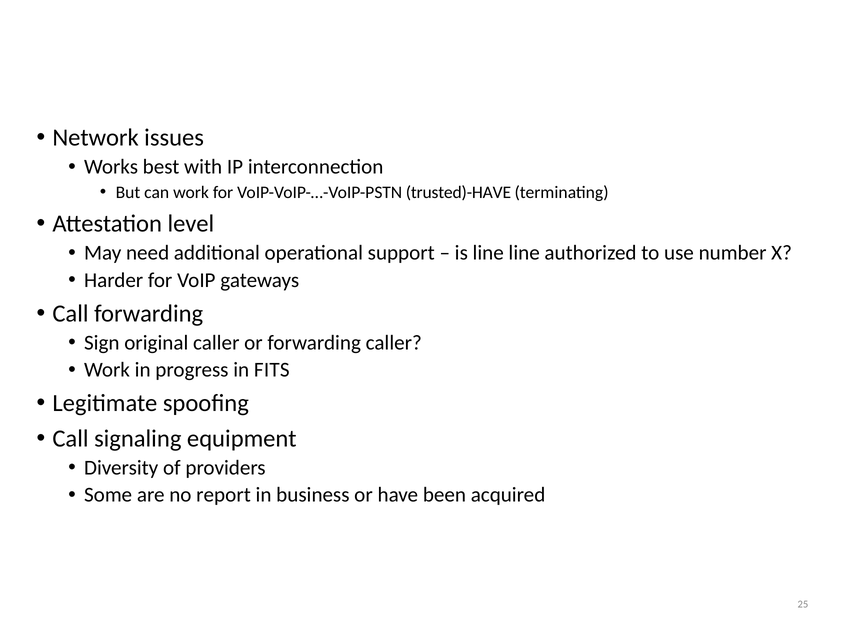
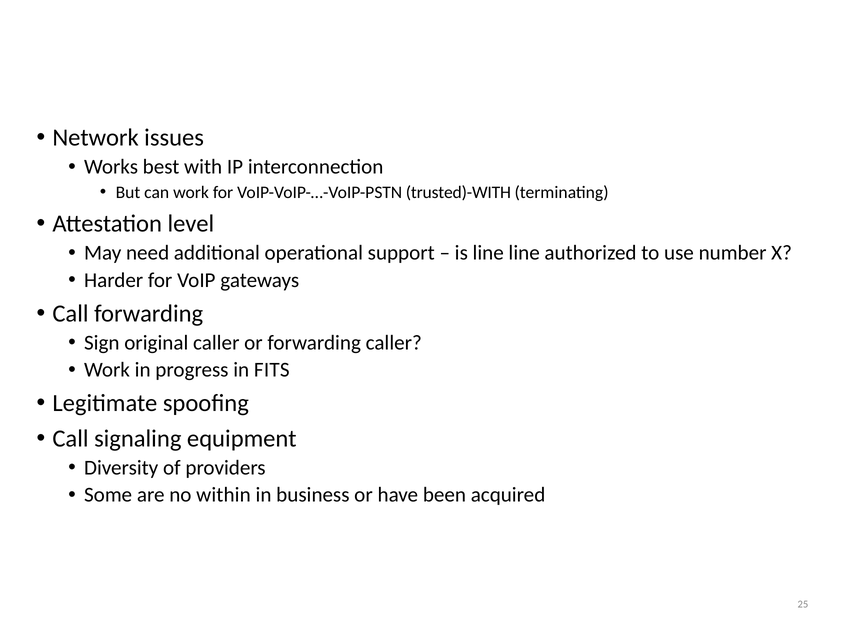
trusted)-HAVE: trusted)-HAVE -> trusted)-WITH
report: report -> within
